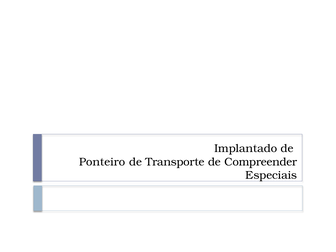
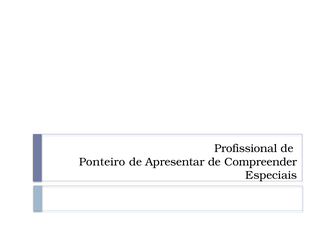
Implantado: Implantado -> Profissional
Transporte: Transporte -> Apresentar
